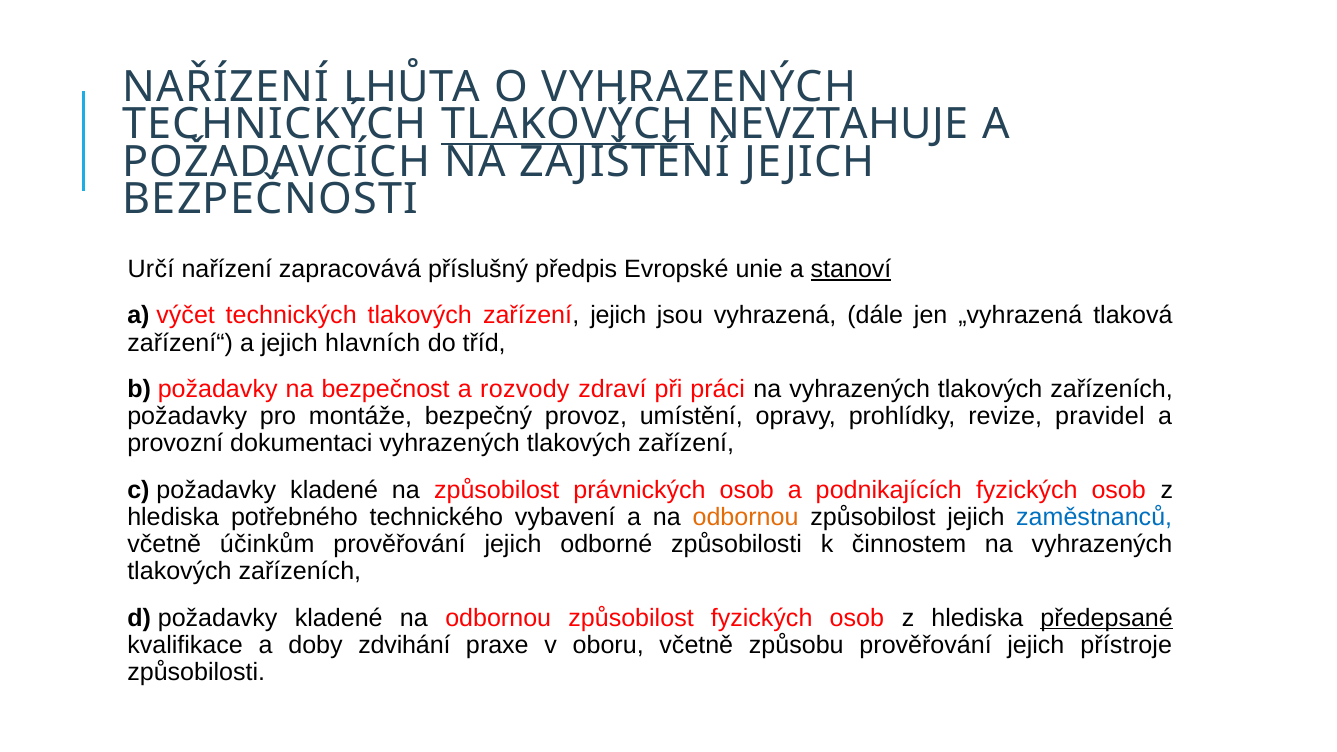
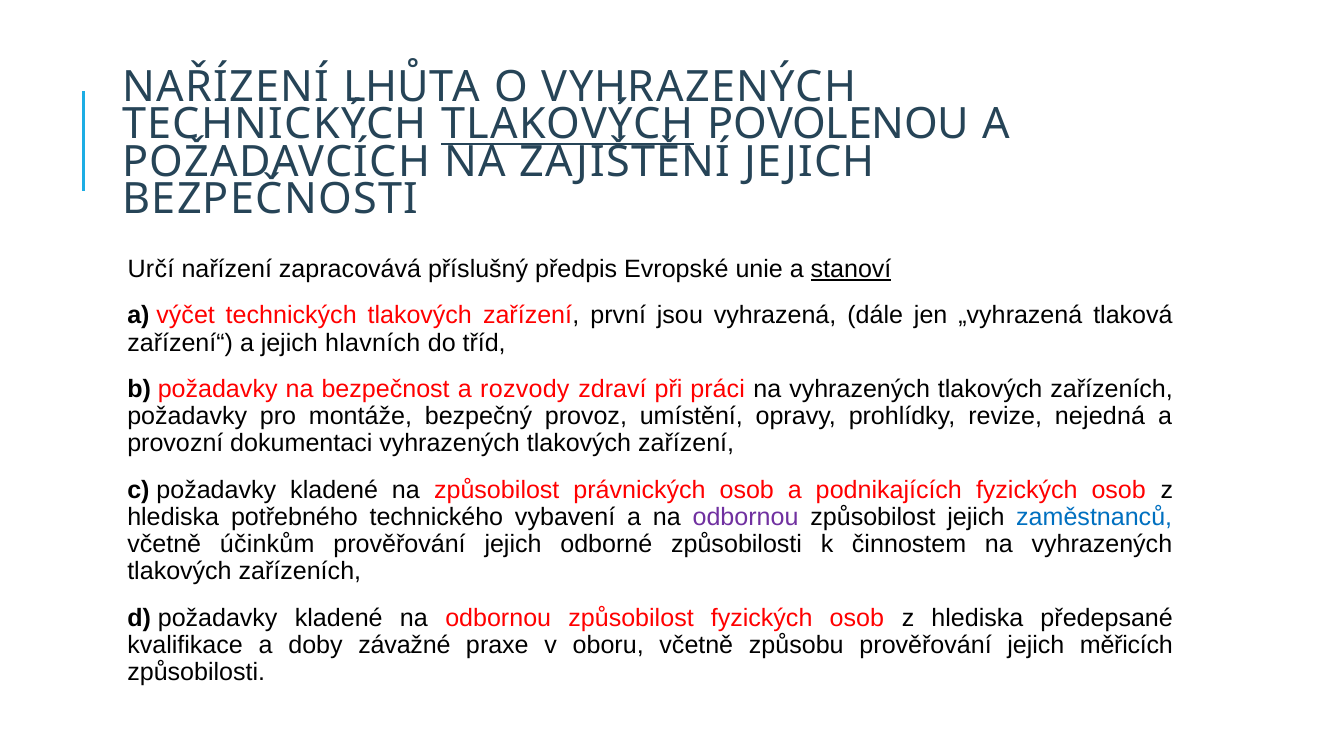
NEVZTAHUJE: NEVZTAHUJE -> POVOLENOU
zařízení jejich: jejich -> první
pravidel: pravidel -> nejedná
odbornou at (746, 517) colour: orange -> purple
předepsané underline: present -> none
zdvihání: zdvihání -> závažné
přístroje: přístroje -> měřicích
